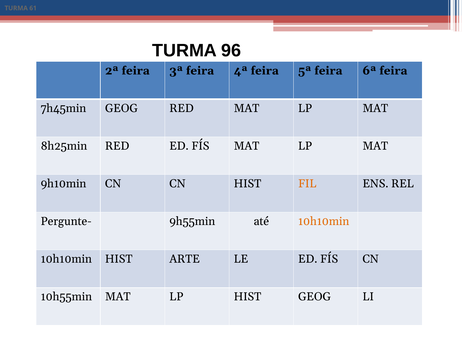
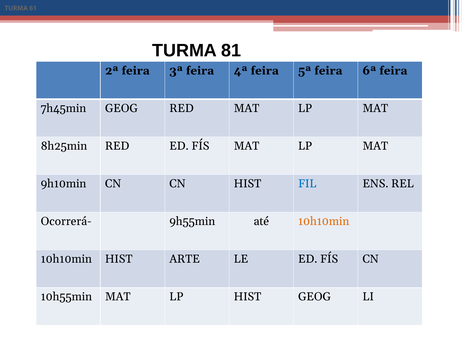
96: 96 -> 81
FIL colour: orange -> blue
Pergunte-: Pergunte- -> Ocorrerá-
